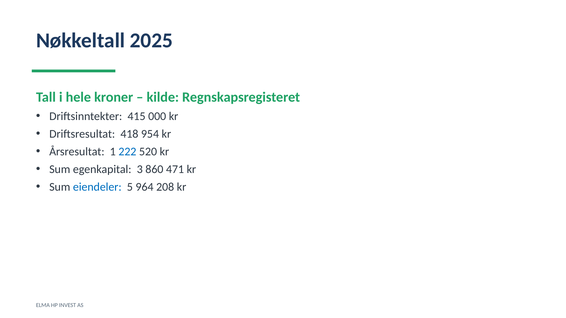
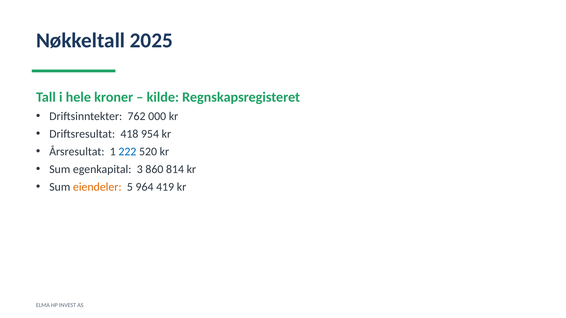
415: 415 -> 762
471: 471 -> 814
eiendeler colour: blue -> orange
208: 208 -> 419
